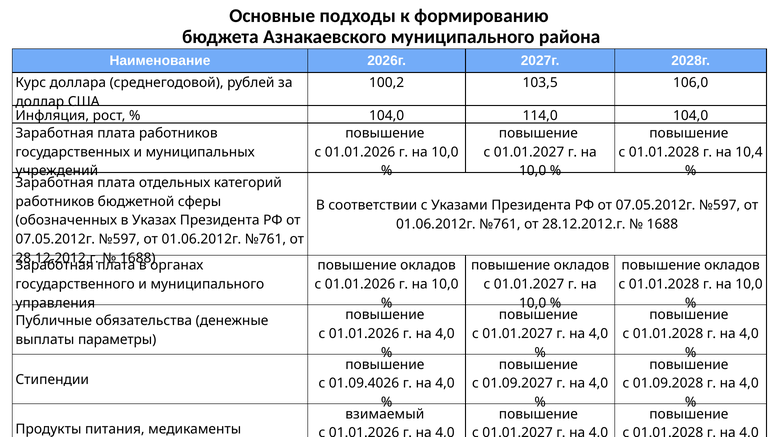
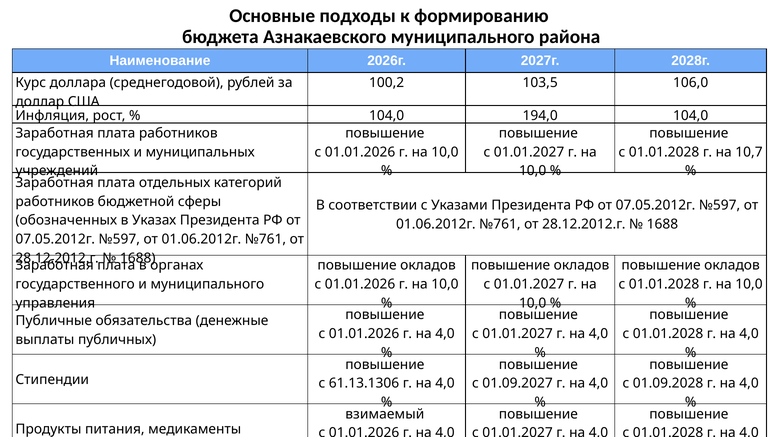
114,0: 114,0 -> 194,0
10,4: 10,4 -> 10,7
параметры: параметры -> публичных
01.09.4026: 01.09.4026 -> 61.13.1306
